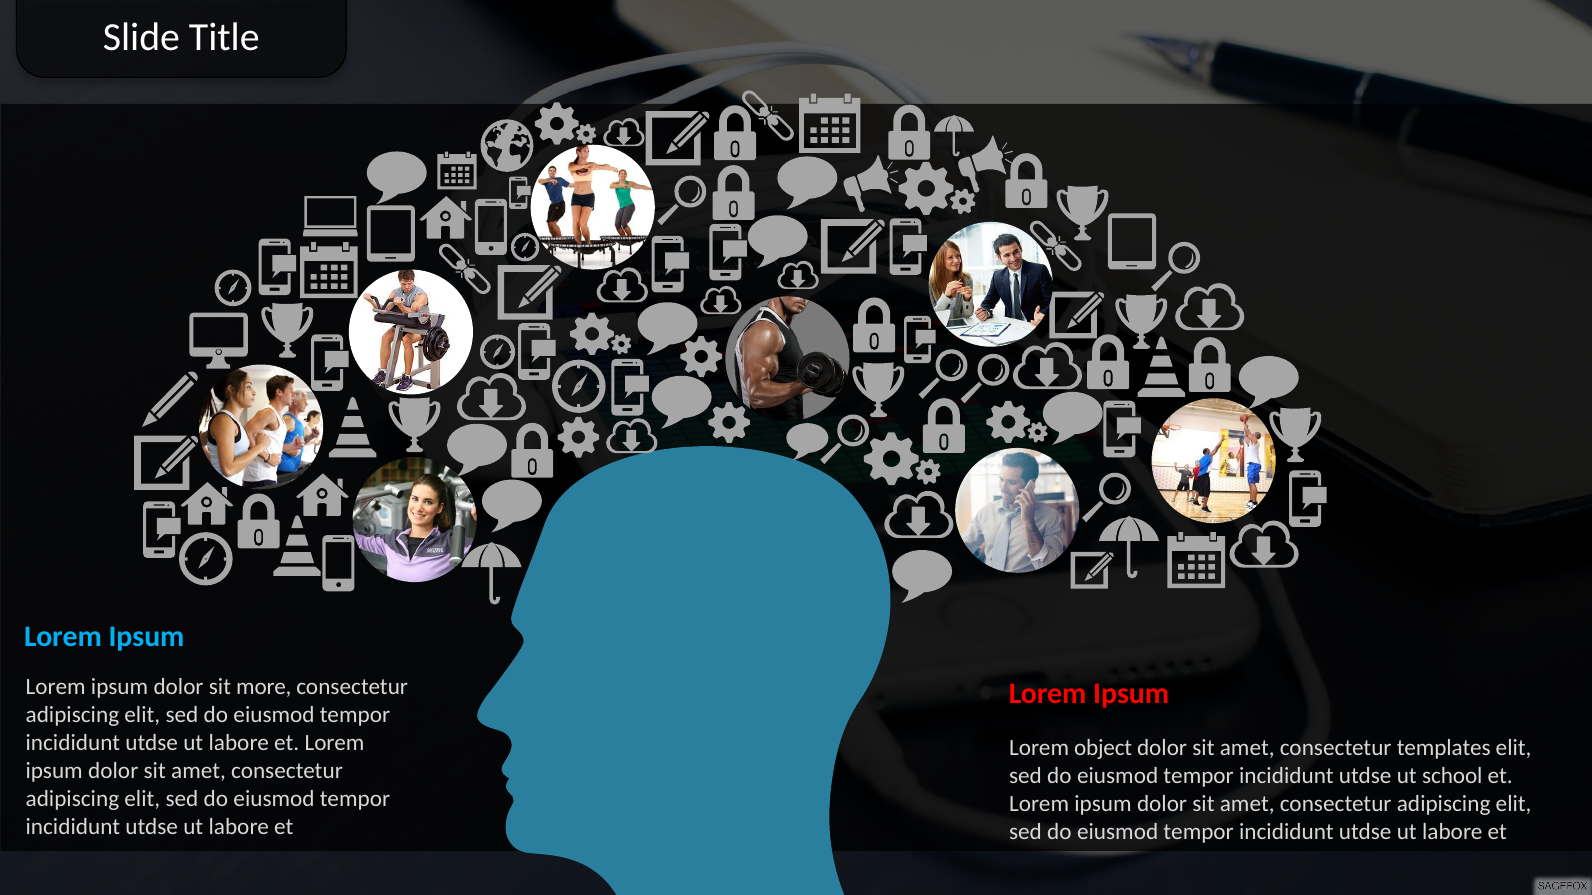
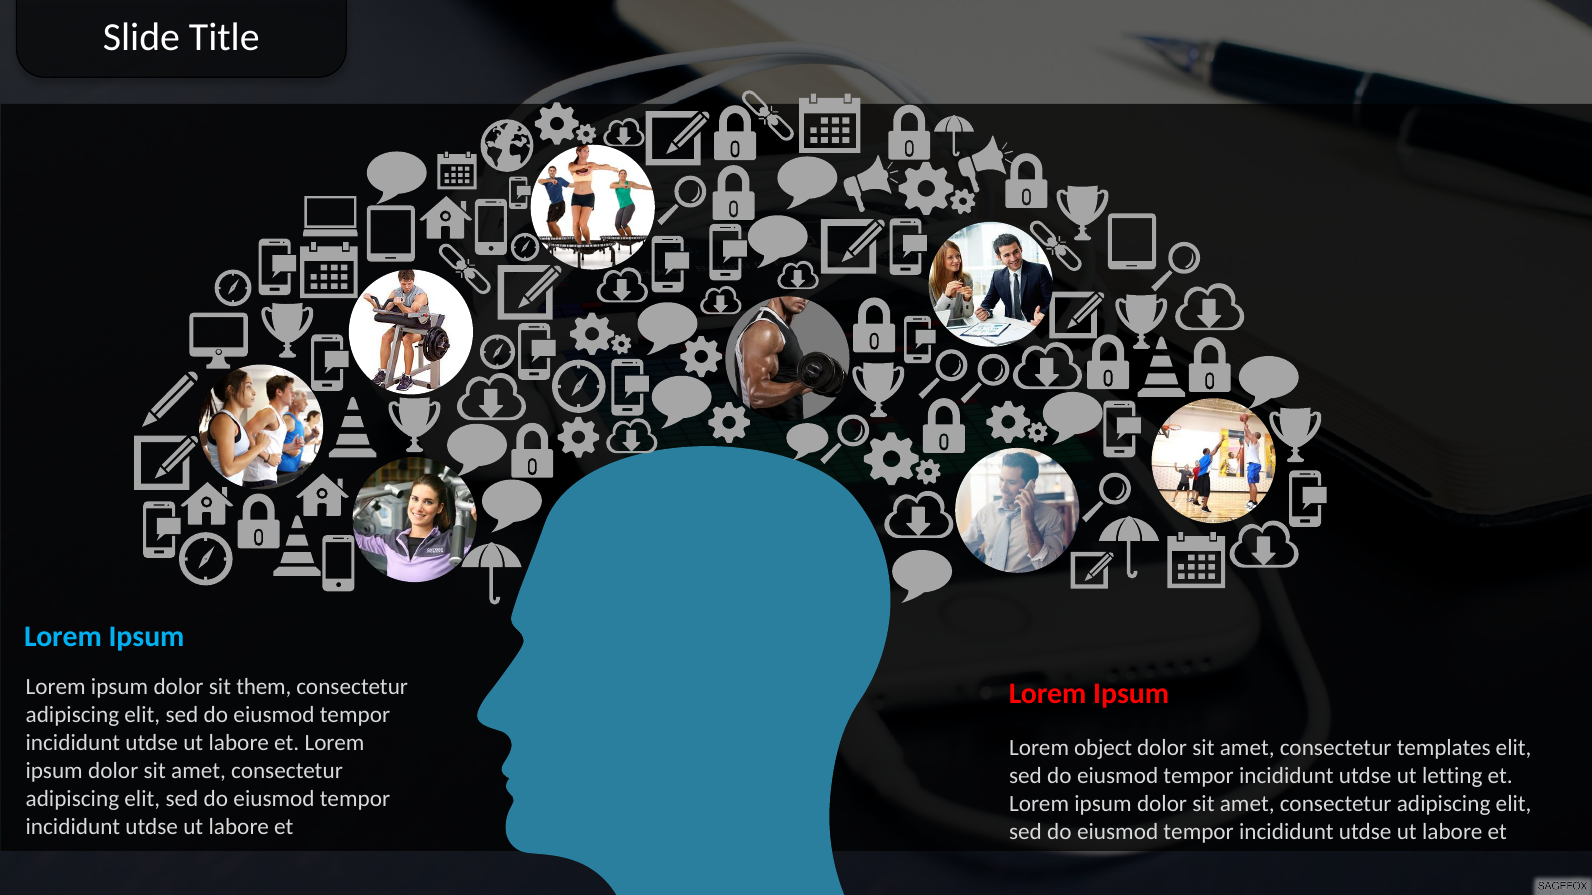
more: more -> them
school: school -> letting
